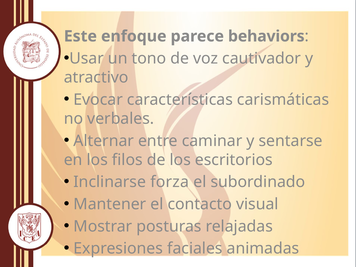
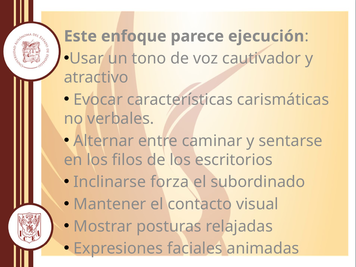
behaviors: behaviors -> ejecución
